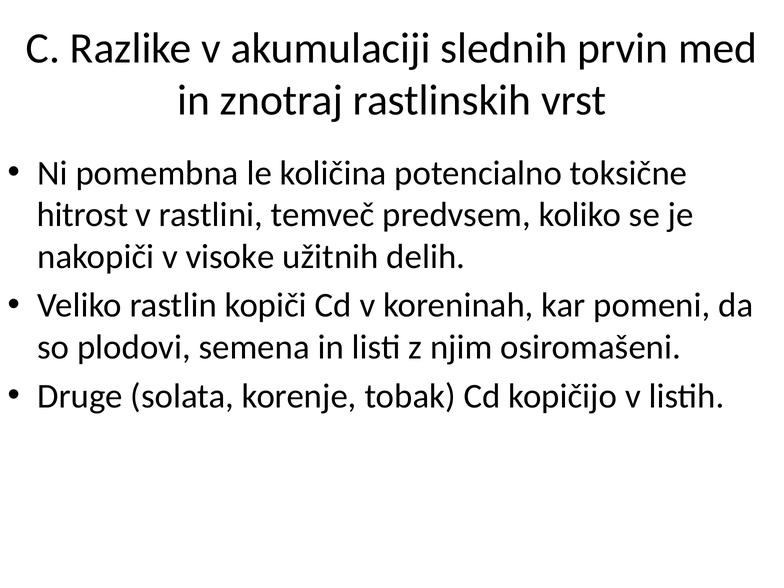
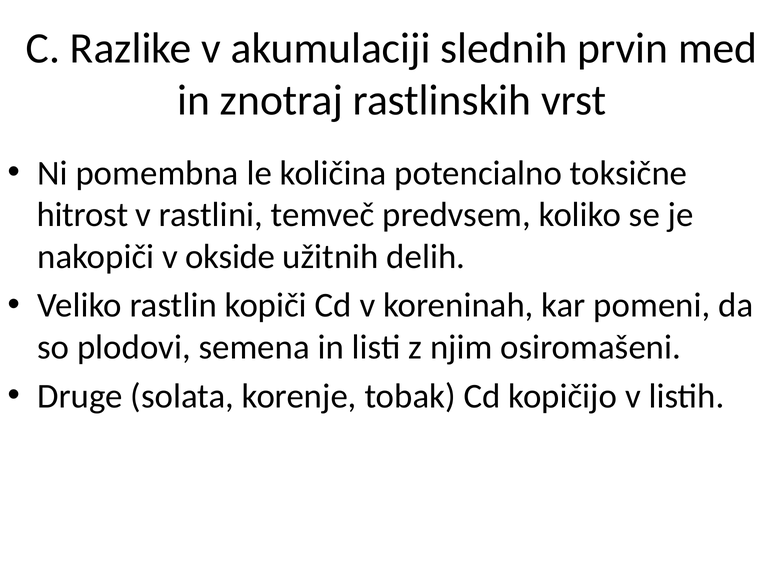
visoke: visoke -> okside
